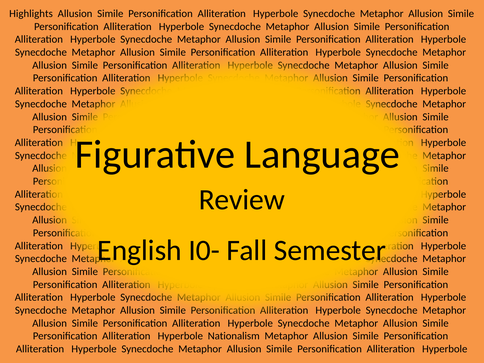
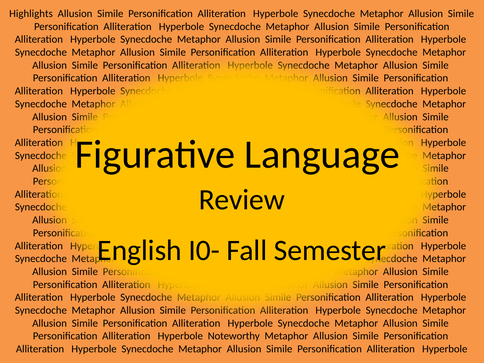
Nationalism: Nationalism -> Noteworthy
